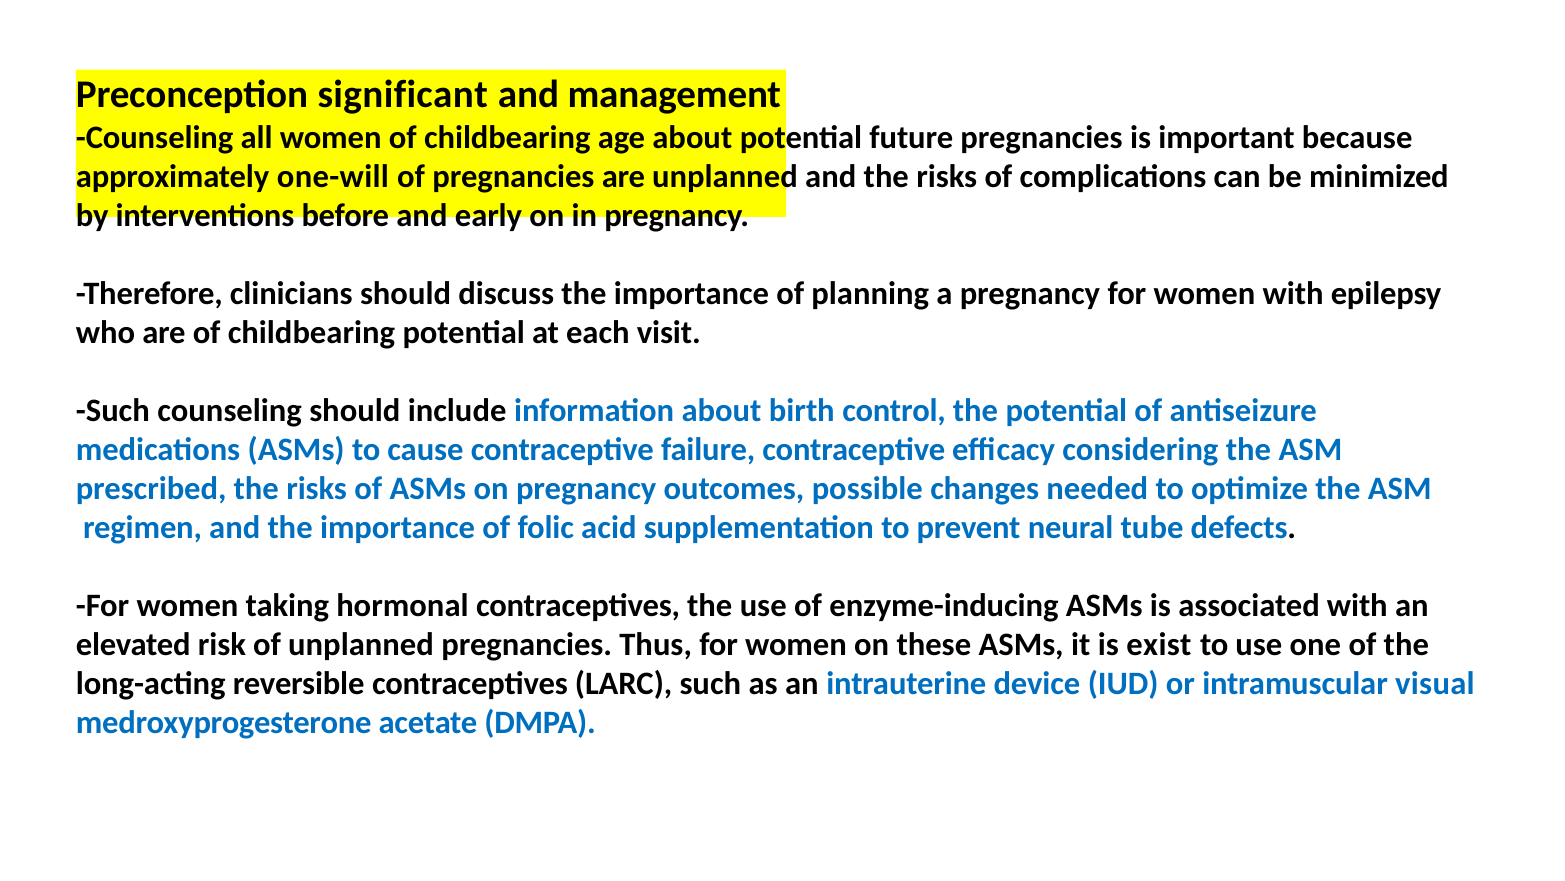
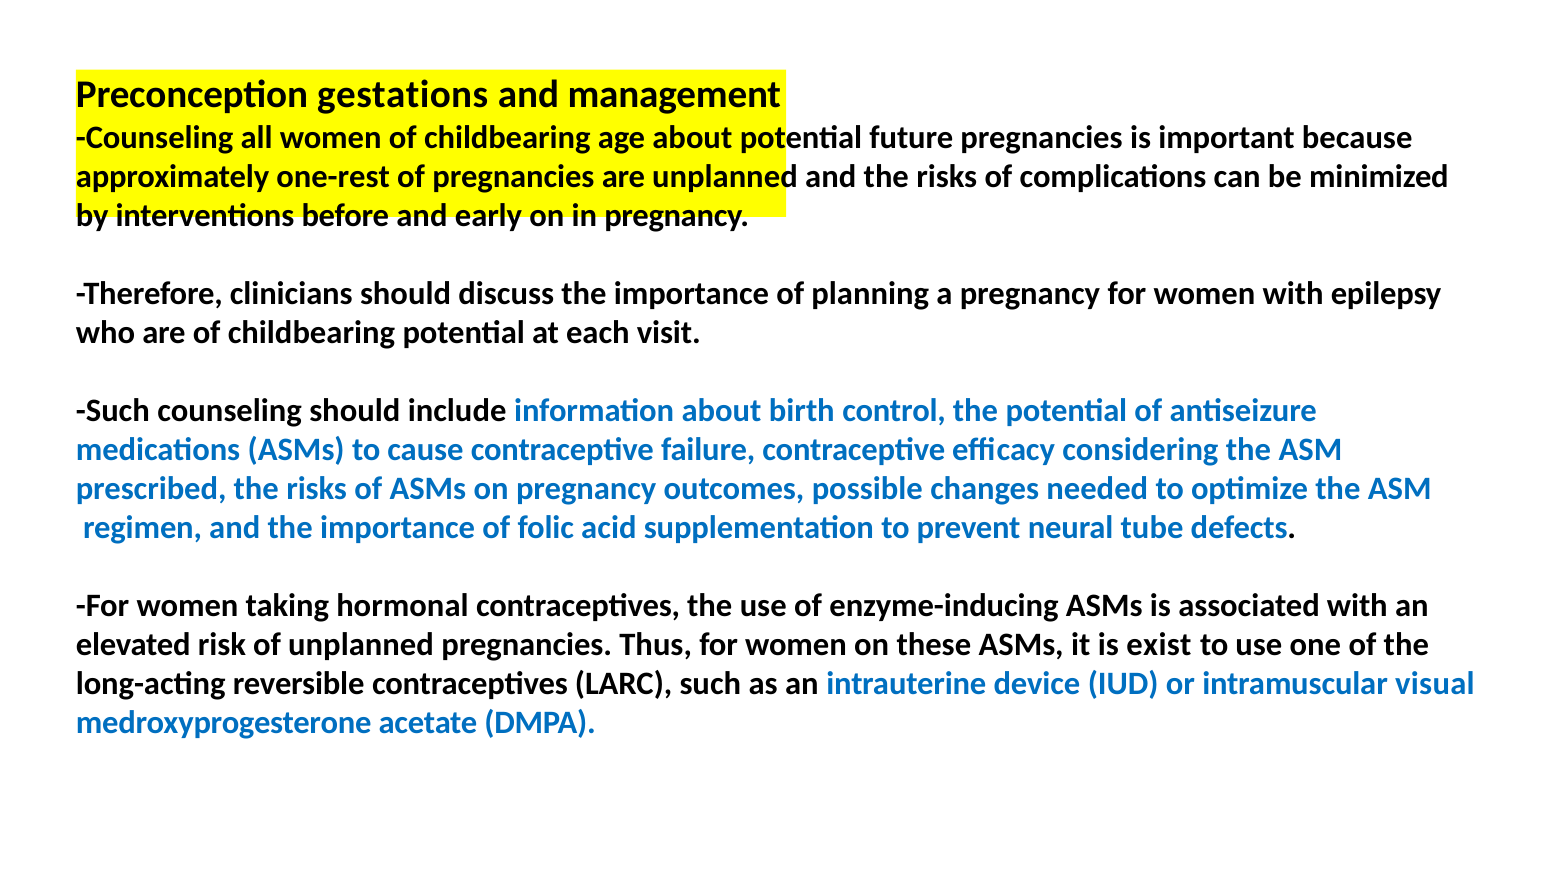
significant: significant -> gestations
one-will: one-will -> one-rest
